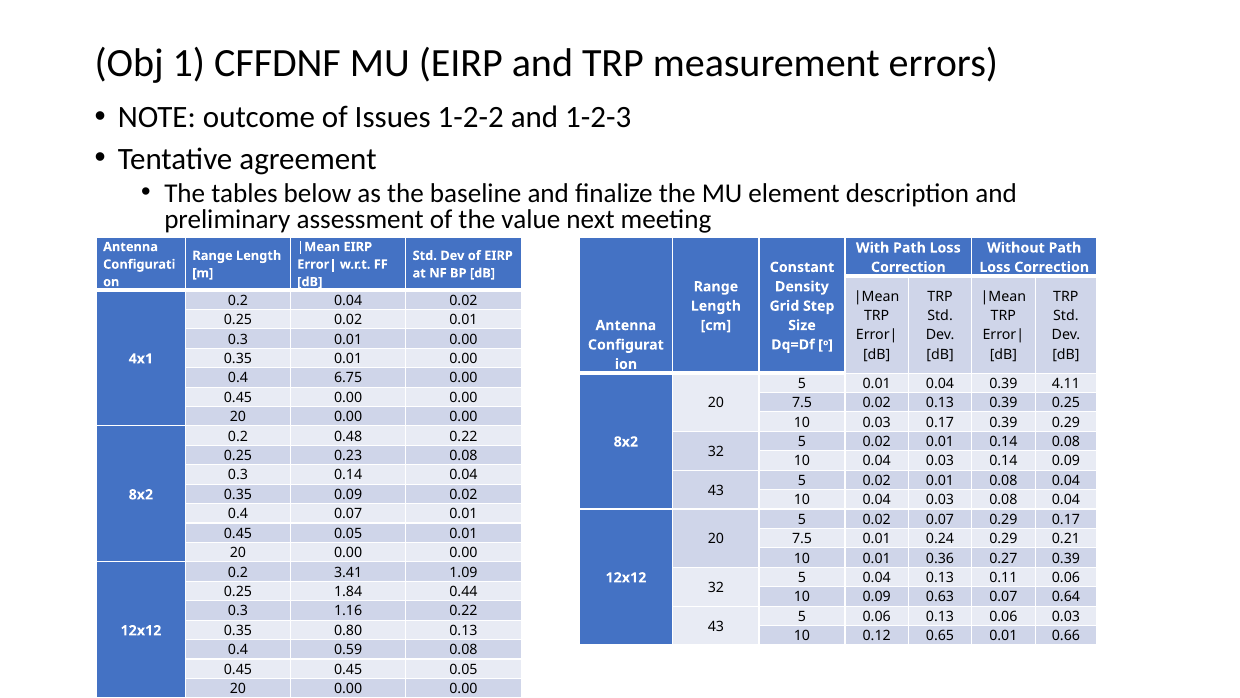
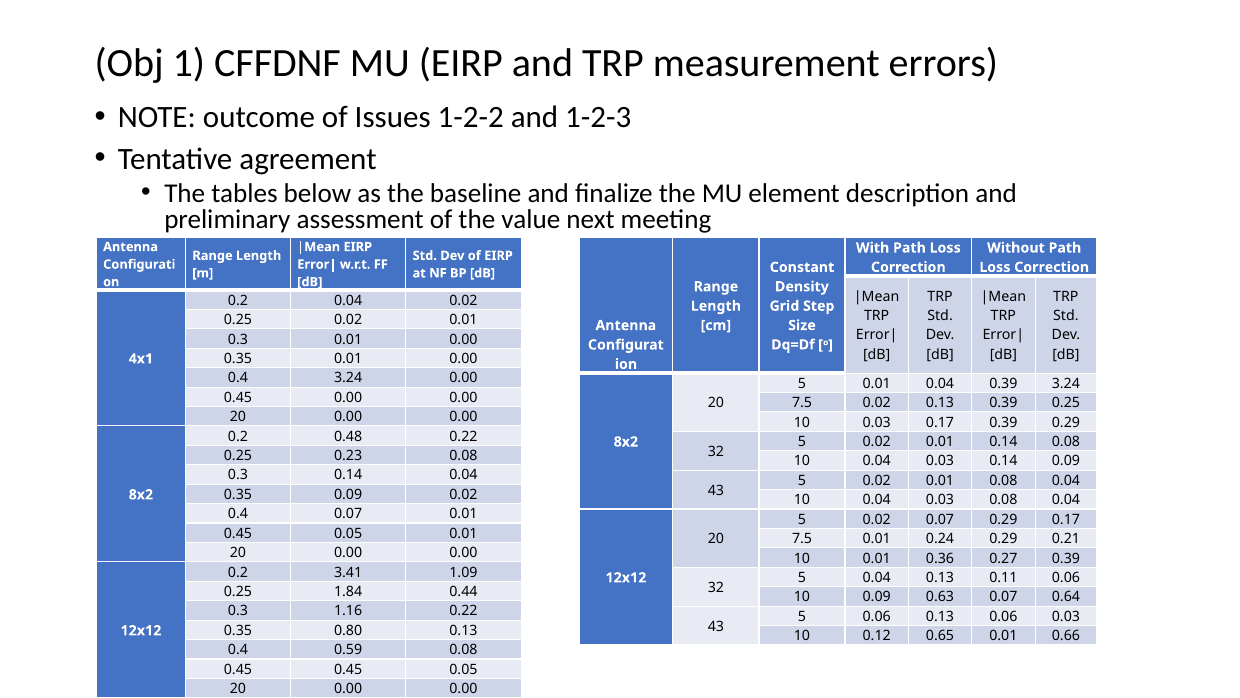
0.4 6.75: 6.75 -> 3.24
0.39 4.11: 4.11 -> 3.24
